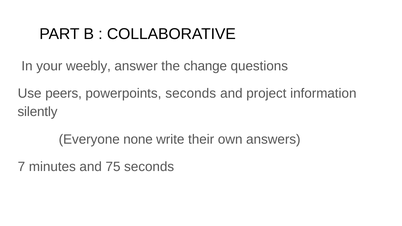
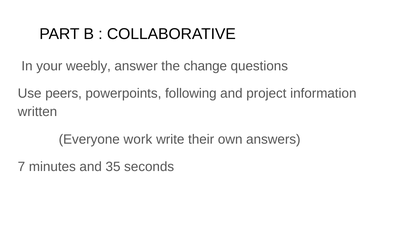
powerpoints seconds: seconds -> following
silently: silently -> written
none: none -> work
75: 75 -> 35
